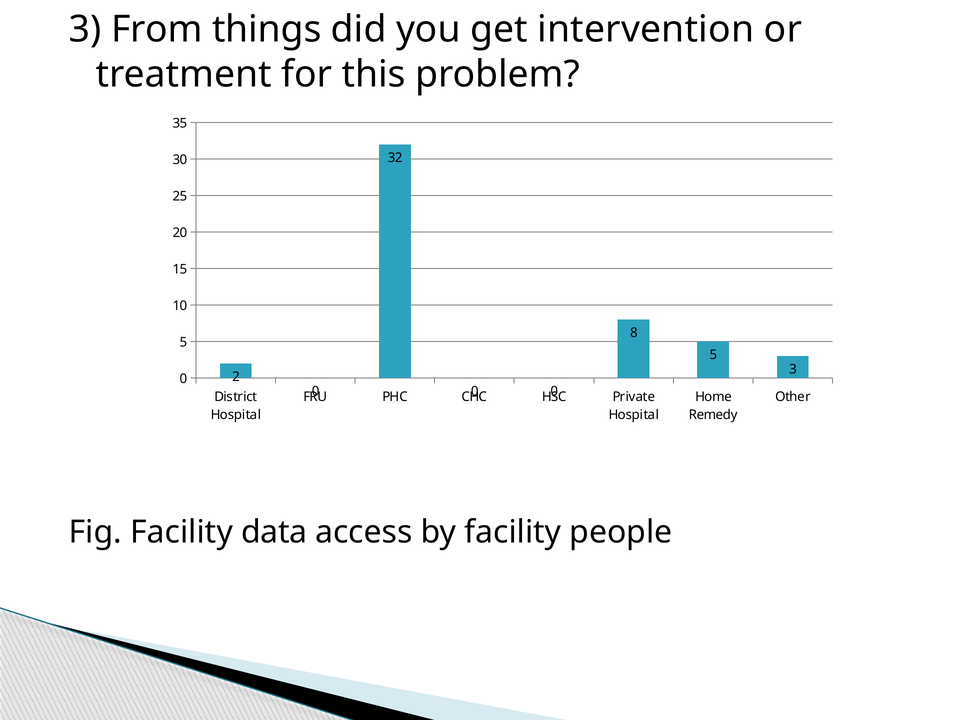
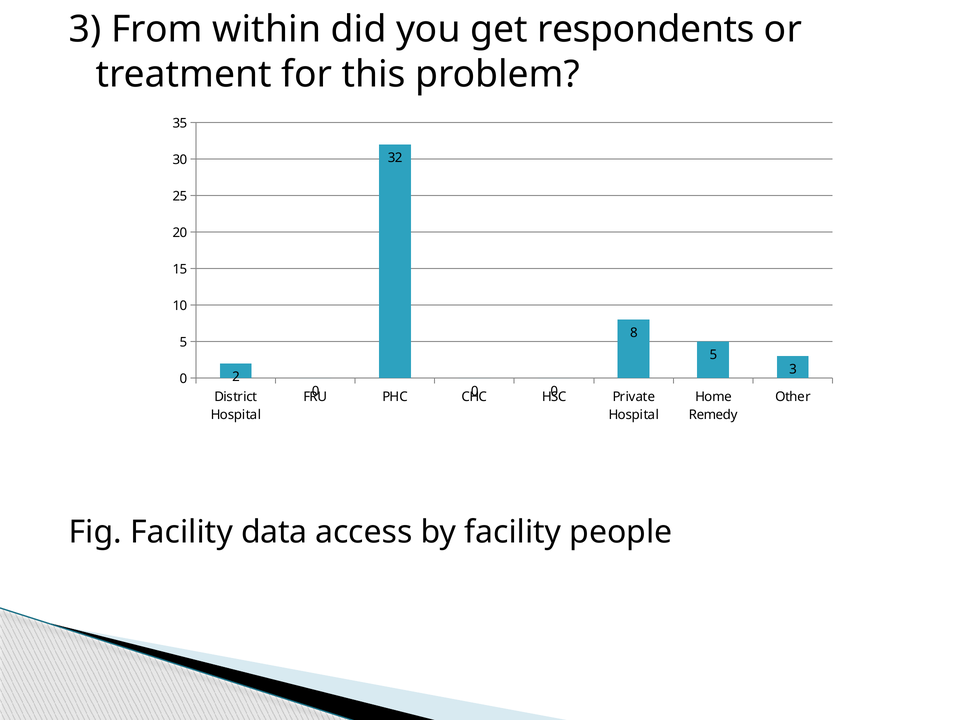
things: things -> within
intervention: intervention -> respondents
